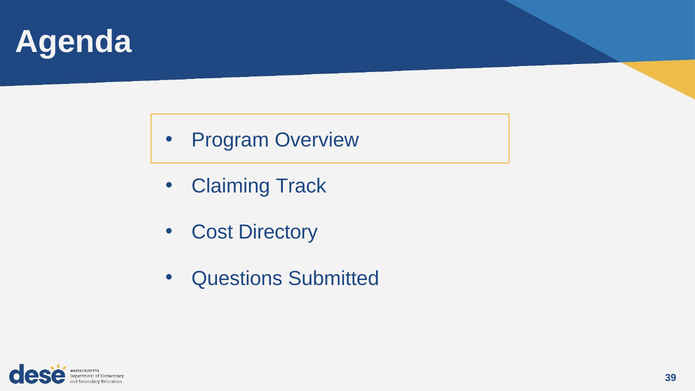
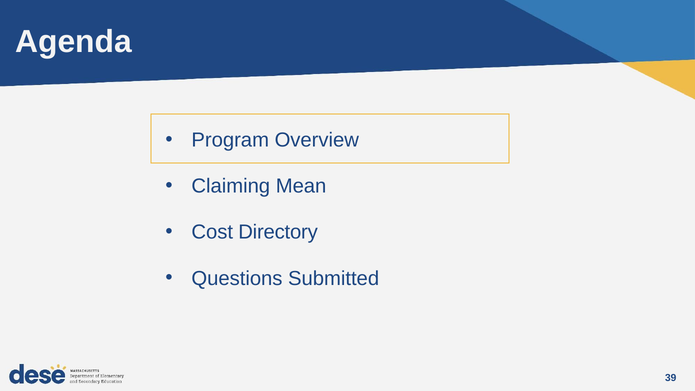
Track: Track -> Mean
